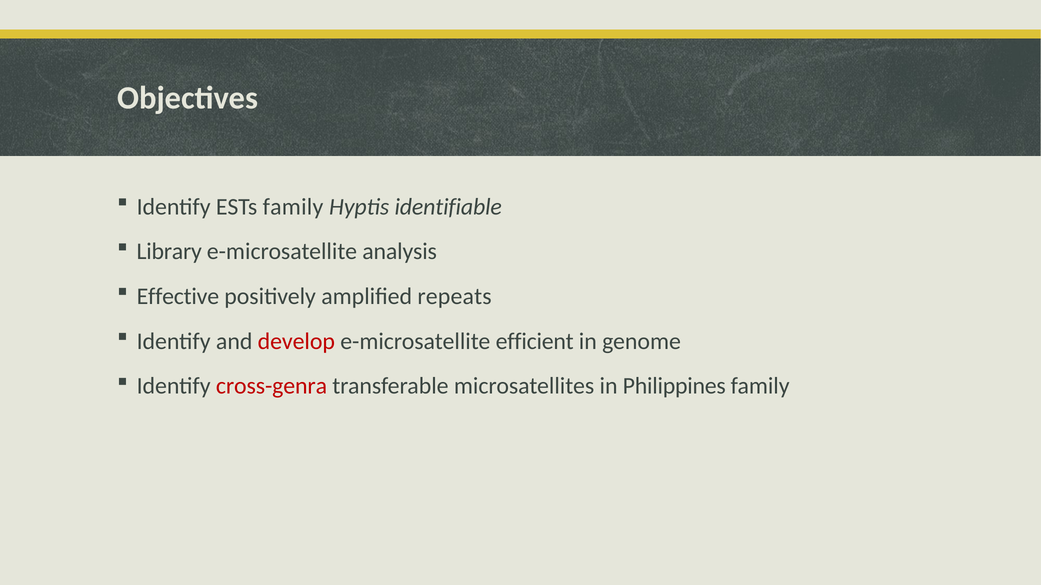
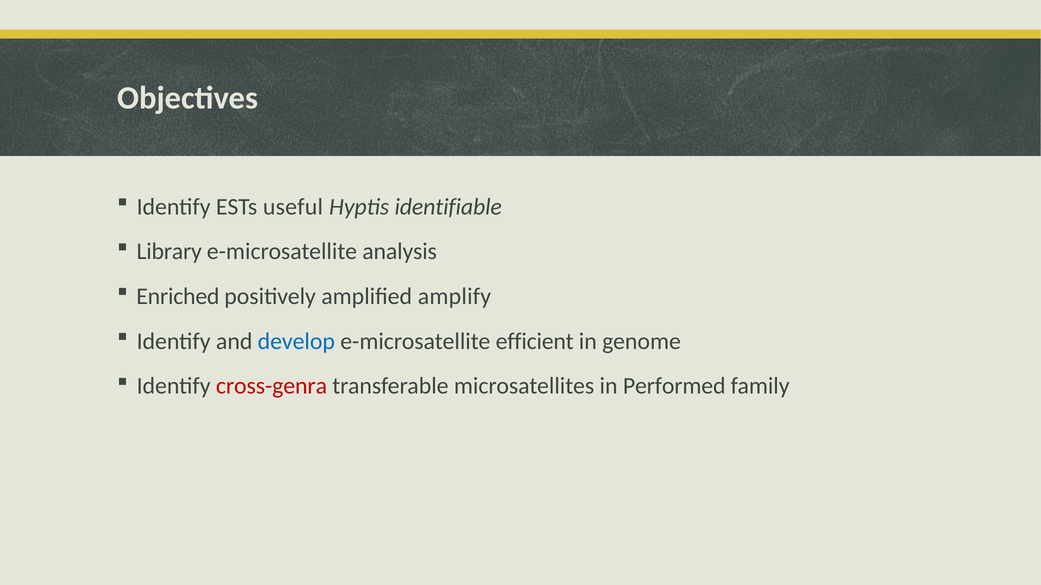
ESTs family: family -> useful
Effective: Effective -> Enriched
repeats: repeats -> amplify
develop colour: red -> blue
Philippines: Philippines -> Performed
